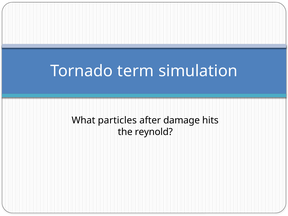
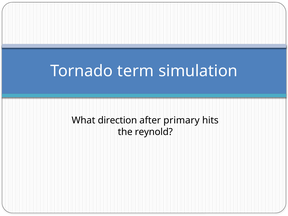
particles: particles -> direction
damage: damage -> primary
